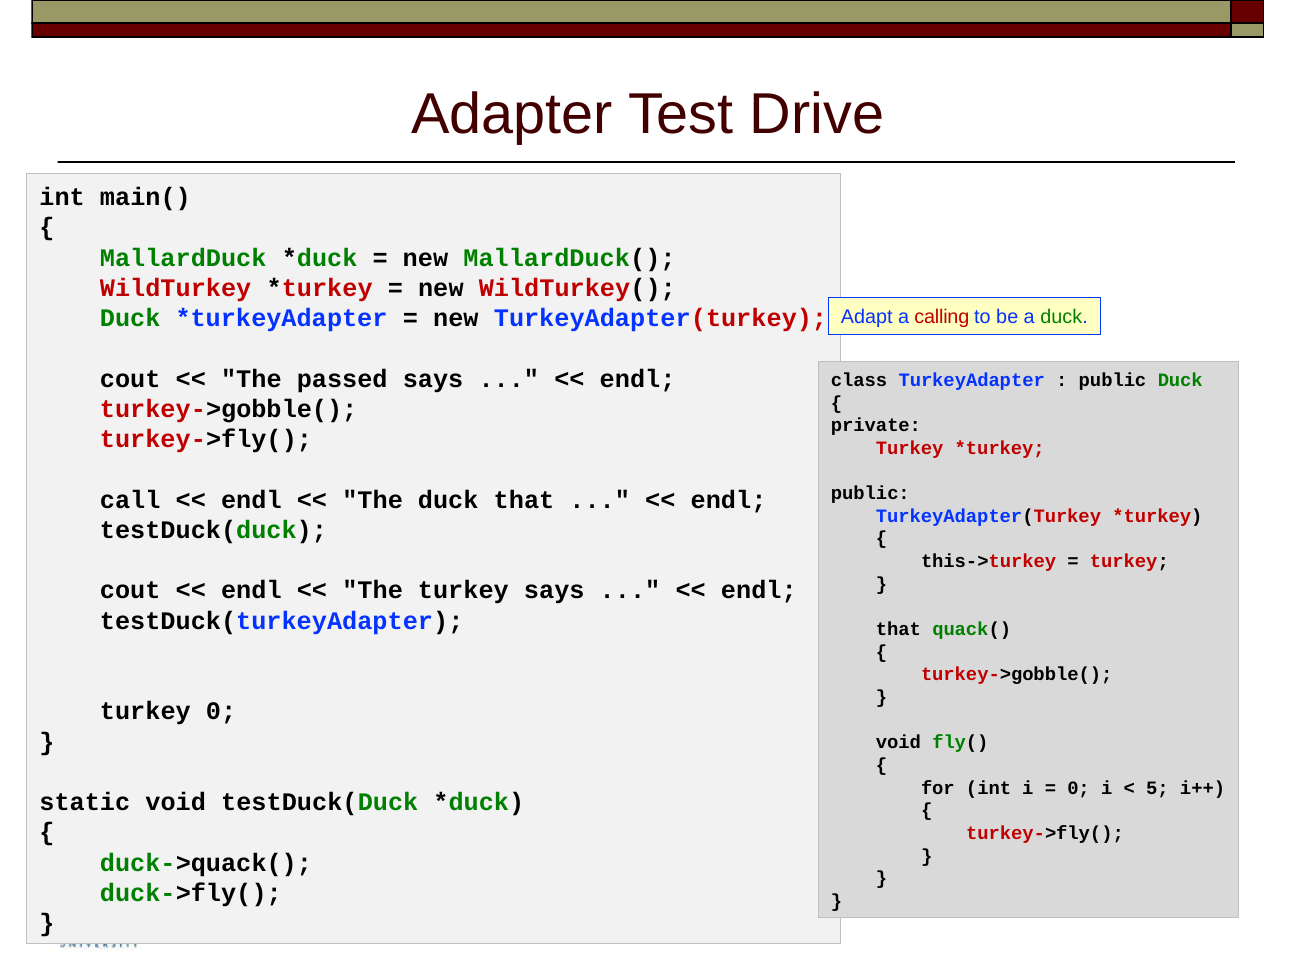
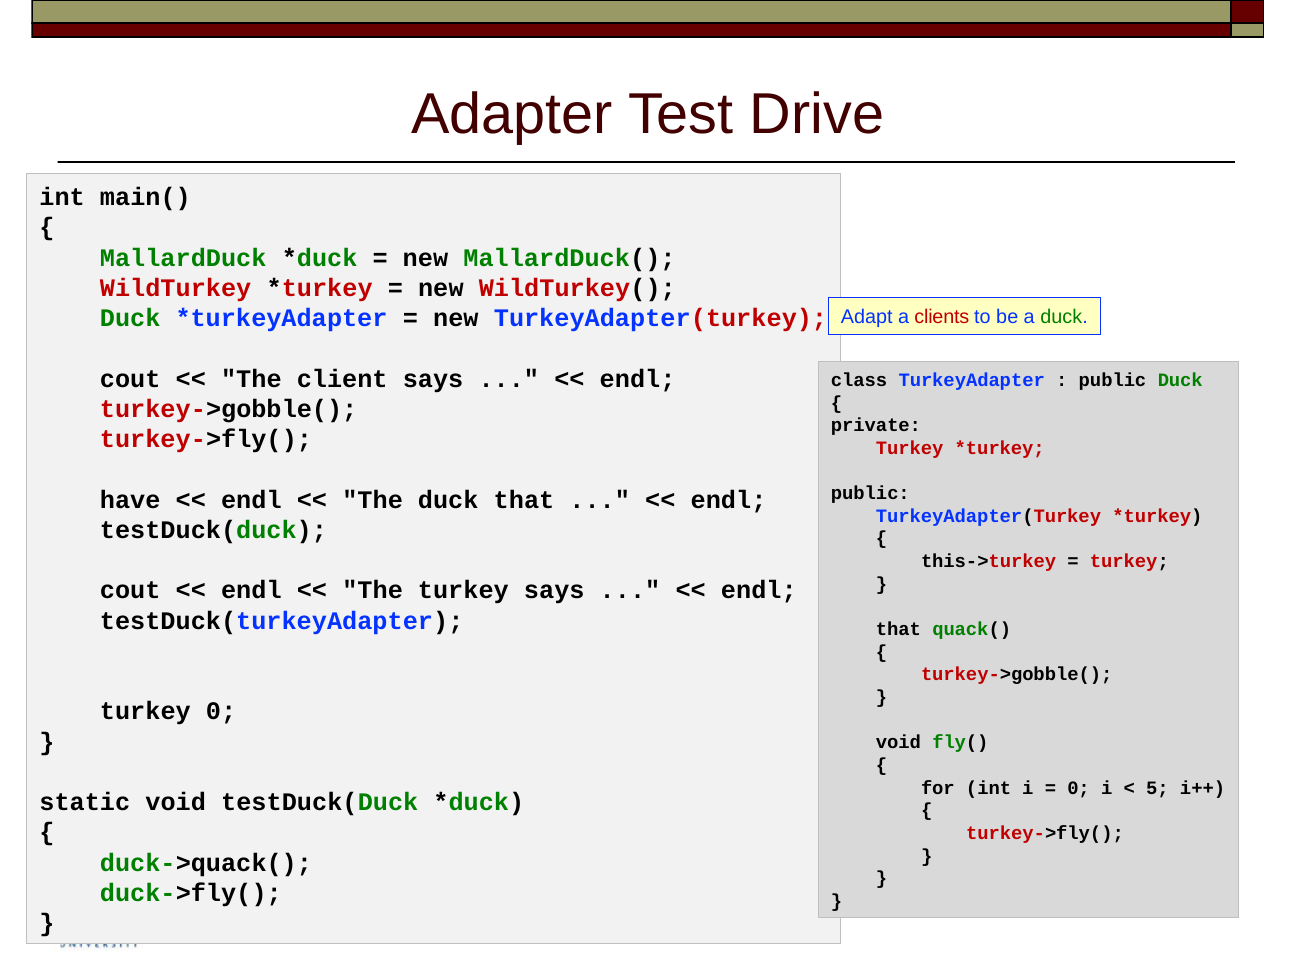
calling: calling -> clients
passed: passed -> client
call: call -> have
